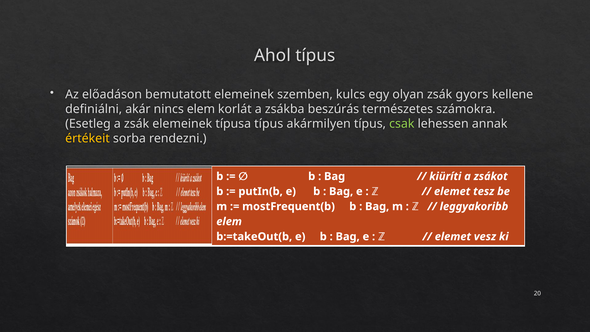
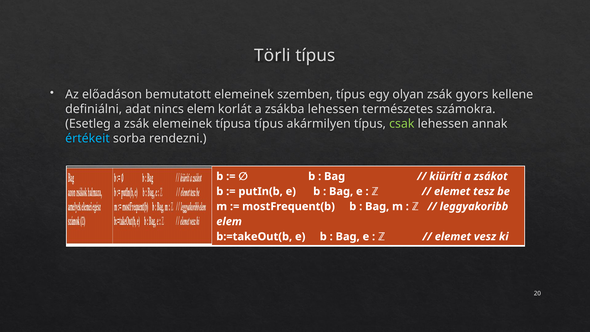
Ahol: Ahol -> Törli
szemben kulcs: kulcs -> típus
akár: akár -> adat
zsákba beszúrás: beszúrás -> lehessen
értékeit colour: yellow -> light blue
